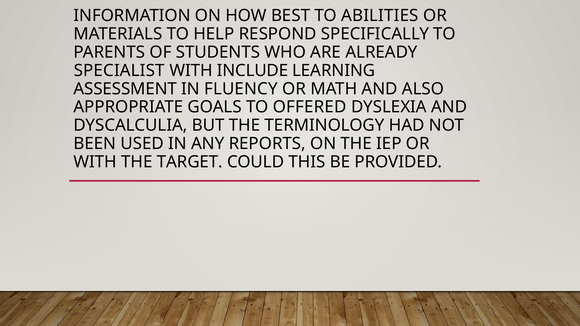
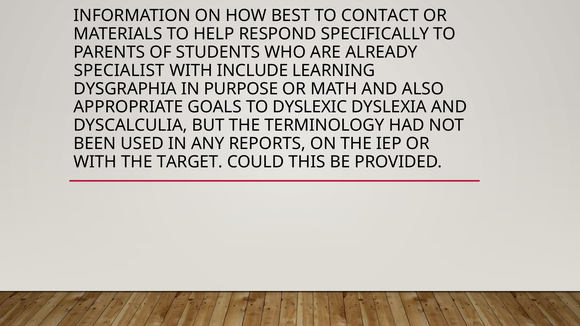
ABILITIES: ABILITIES -> CONTACT
ASSESSMENT: ASSESSMENT -> DYSGRAPHIA
FLUENCY: FLUENCY -> PURPOSE
OFFERED: OFFERED -> DYSLEXIC
